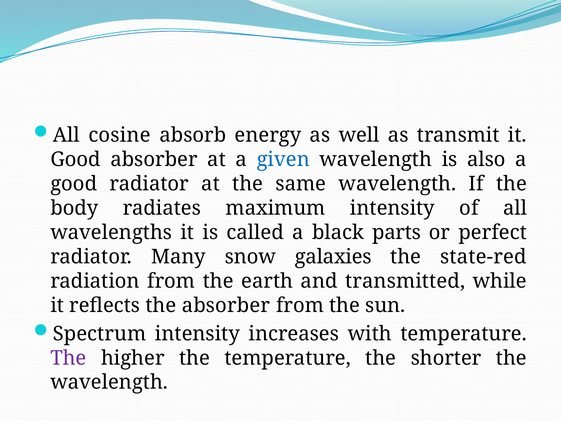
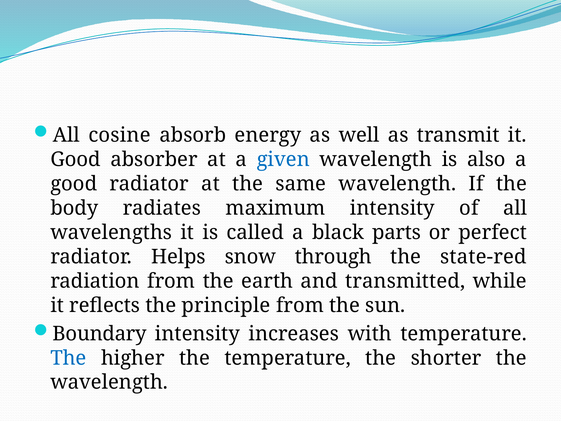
Many: Many -> Helps
galaxies: galaxies -> through
the absorber: absorber -> principle
Spectrum: Spectrum -> Boundary
The at (68, 358) colour: purple -> blue
